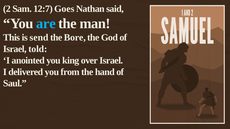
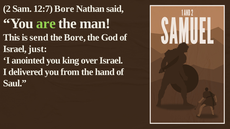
12:7 Goes: Goes -> Bore
are colour: light blue -> light green
told: told -> just
